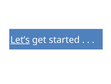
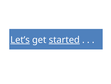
started underline: none -> present
